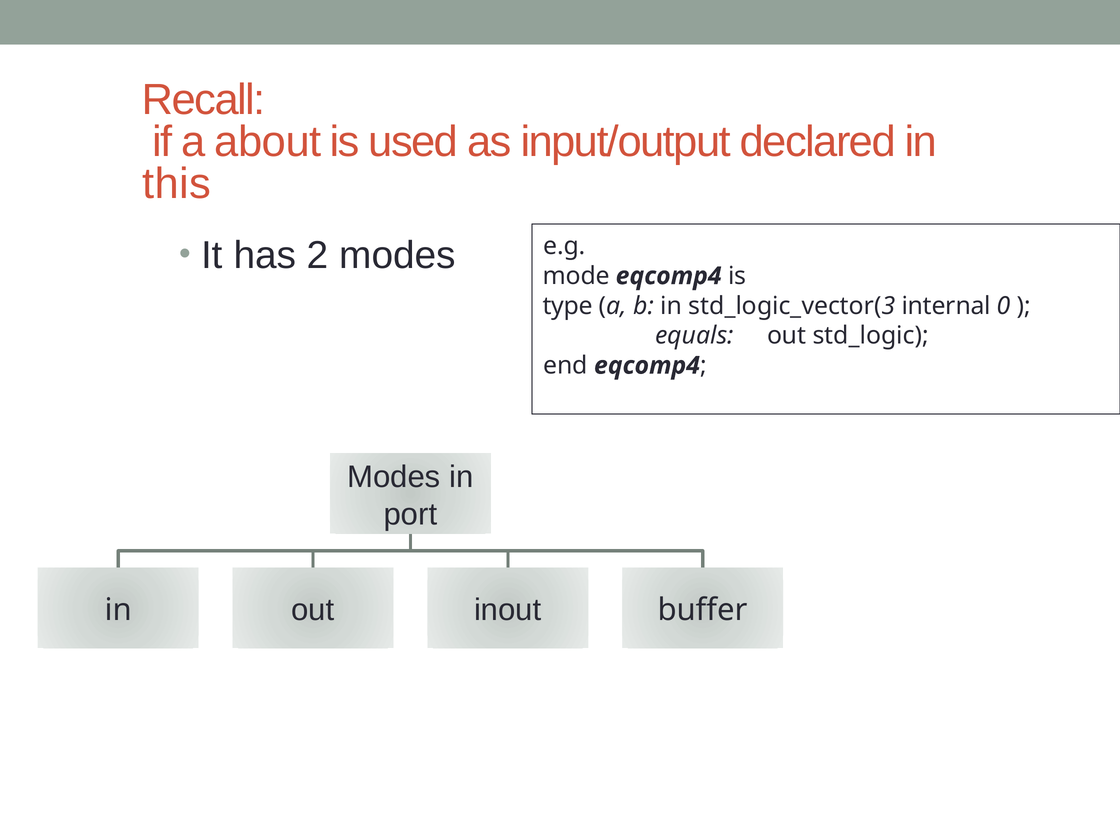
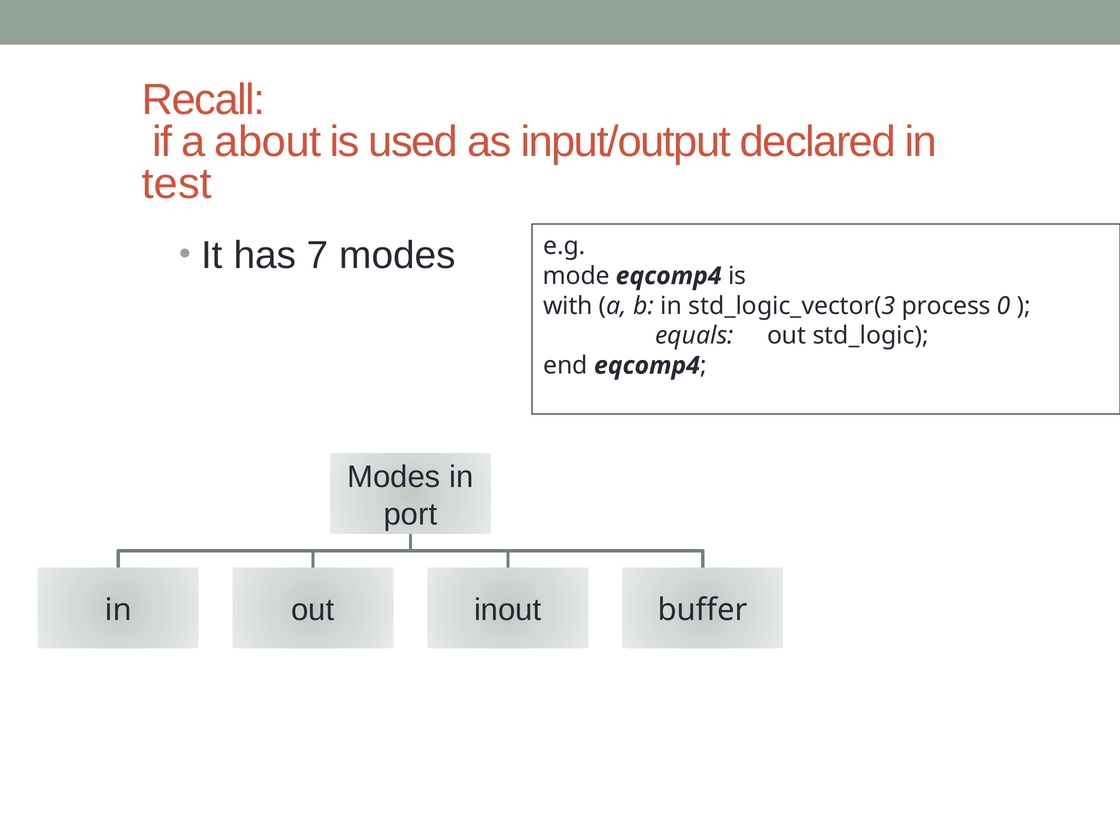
this: this -> test
has 2: 2 -> 7
type: type -> with
internal: internal -> process
